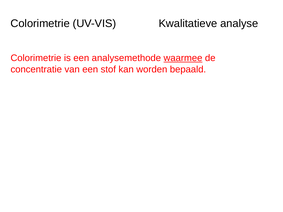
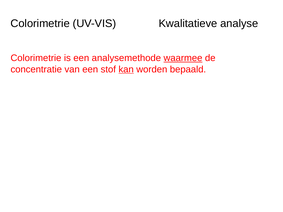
kan underline: none -> present
